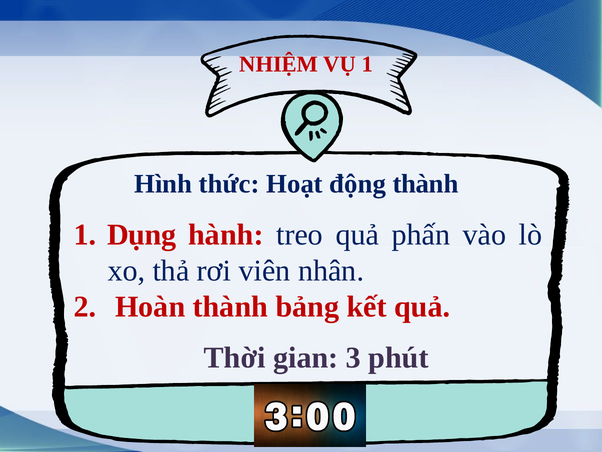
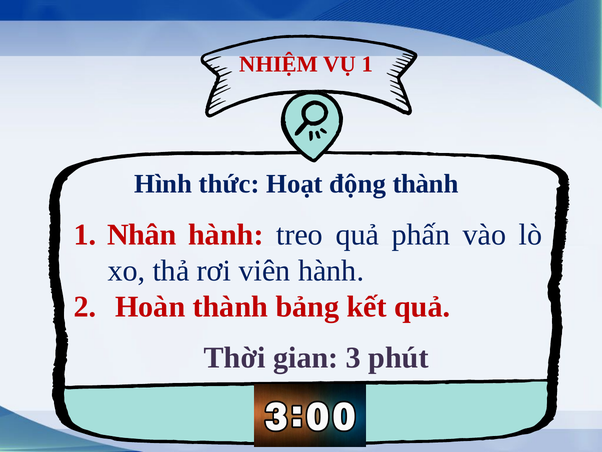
Dụng: Dụng -> Nhân
viên nhân: nhân -> hành
